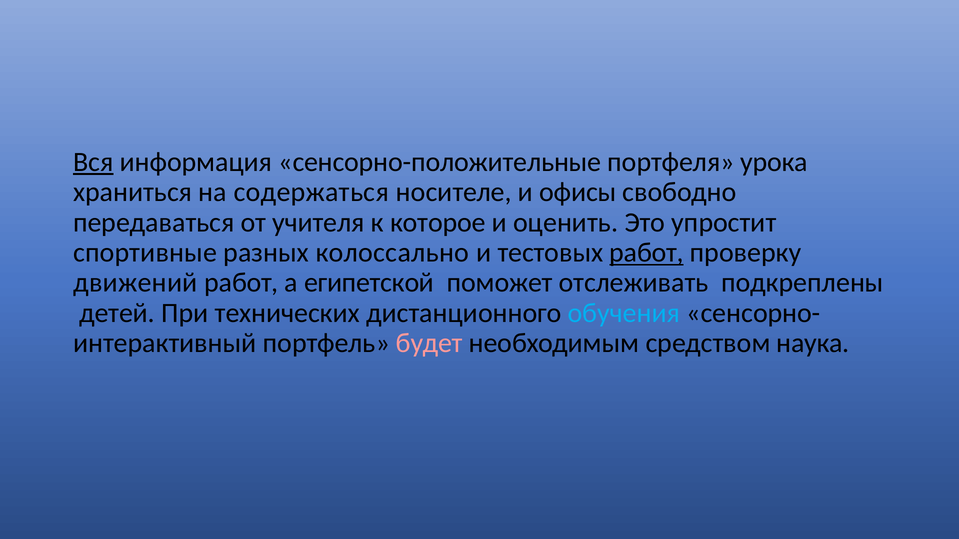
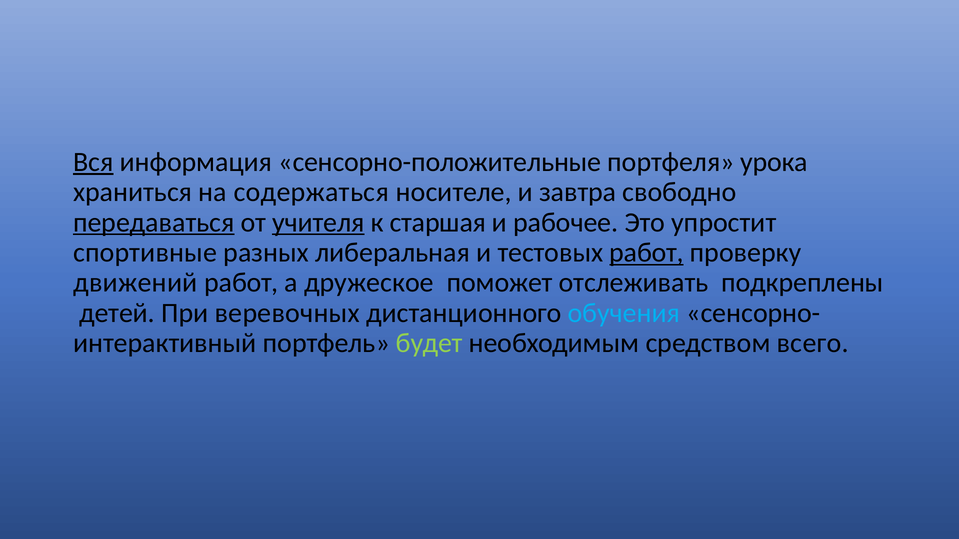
офисы: офисы -> завтра
передаваться underline: none -> present
учителя underline: none -> present
которое: которое -> старшая
оценить: оценить -> рабочее
колоссально: колоссально -> либеральная
египетской: египетской -> дружеское
технических: технических -> веревочных
будет colour: pink -> light green
наука: наука -> всего
